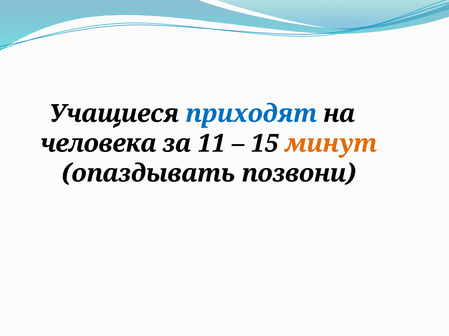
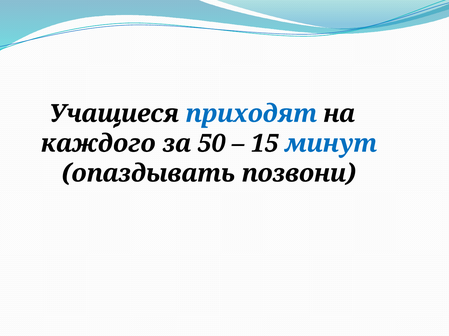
человека: человека -> каждого
11: 11 -> 50
минут colour: orange -> blue
